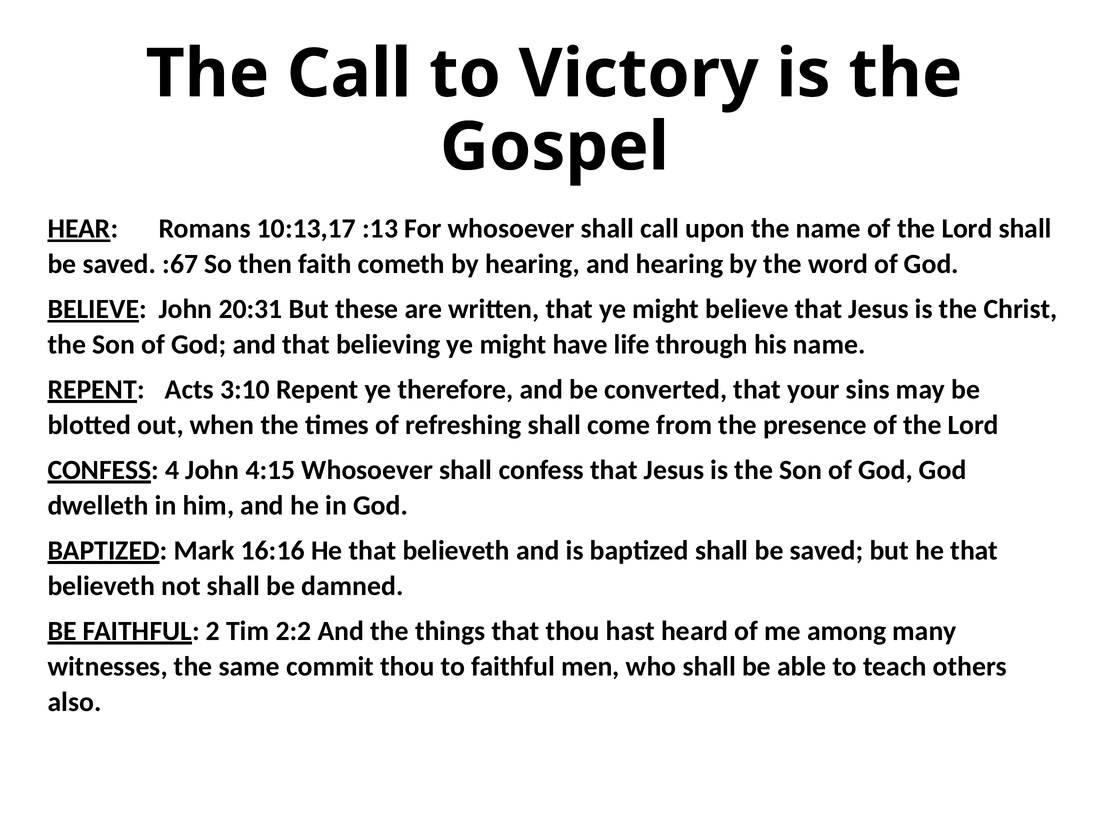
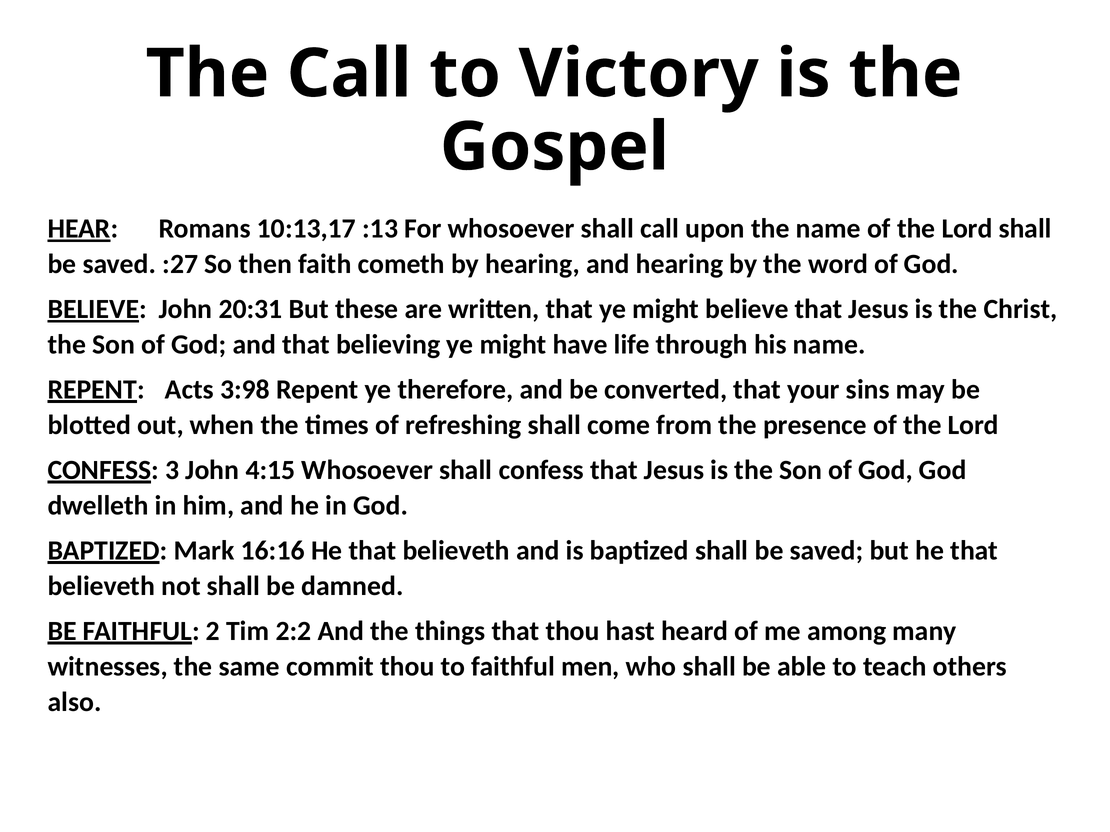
:67: :67 -> :27
3:10: 3:10 -> 3:98
4: 4 -> 3
